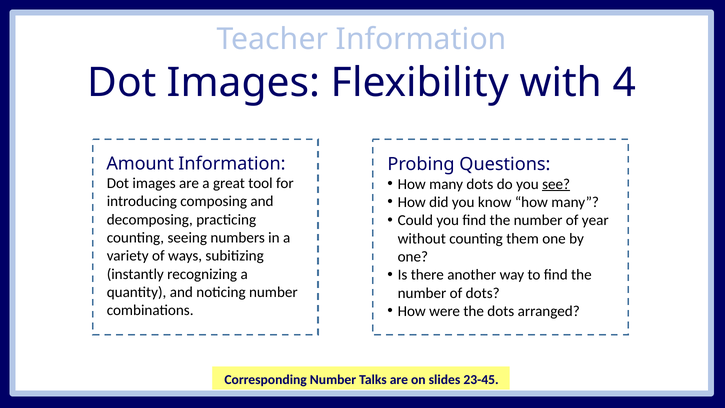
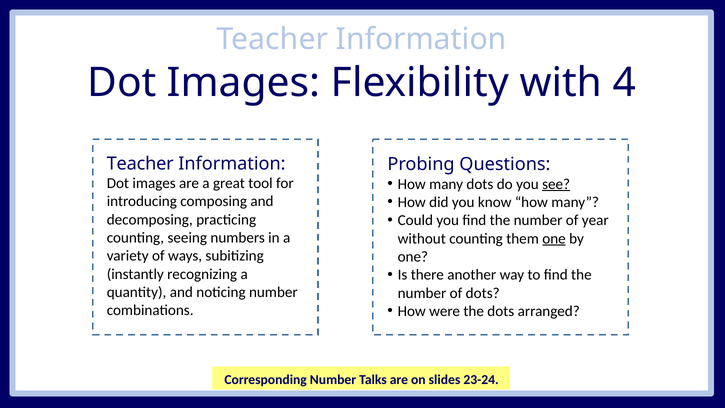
Amount at (140, 164): Amount -> Teacher
one at (554, 238) underline: none -> present
23-45: 23-45 -> 23-24
